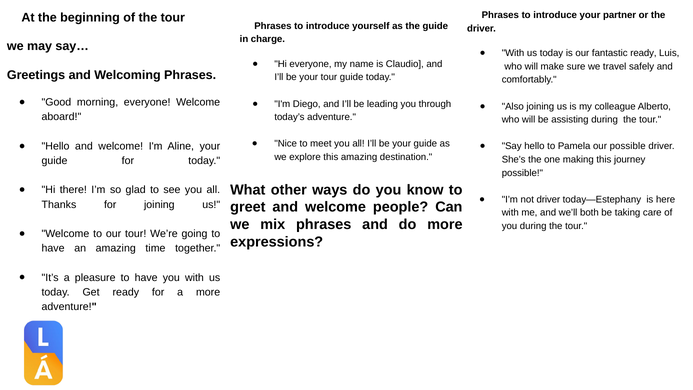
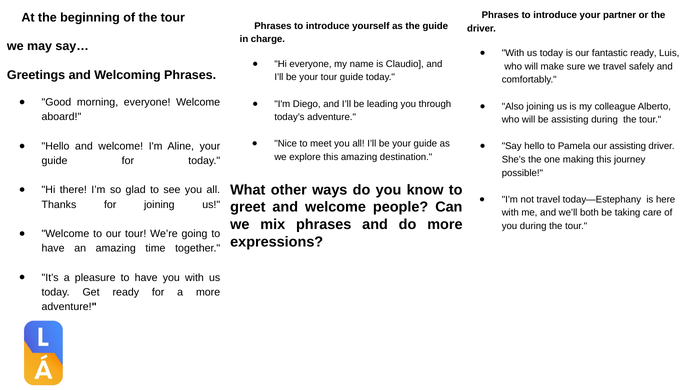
our possible: possible -> assisting
not driver: driver -> travel
